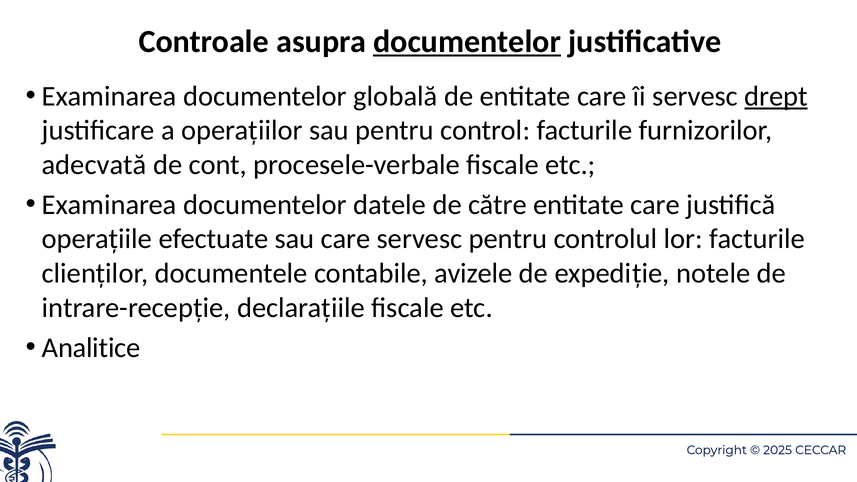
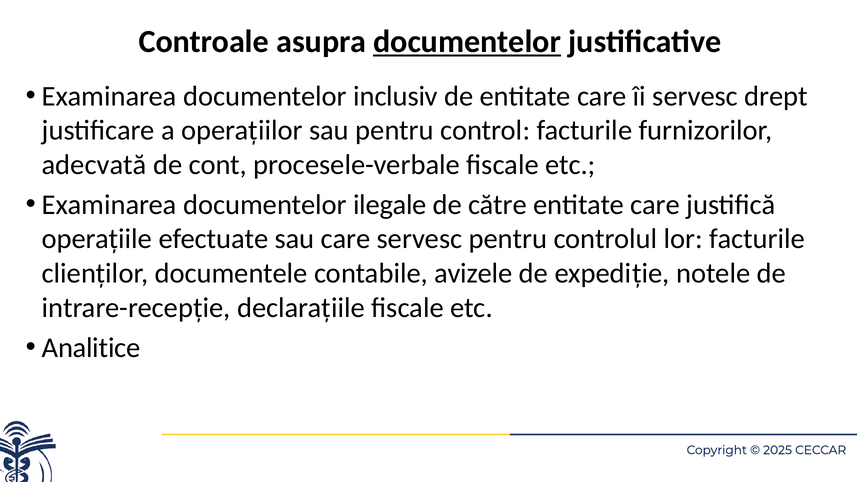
globală: globală -> inclusiv
drept underline: present -> none
datele: datele -> ilegale
